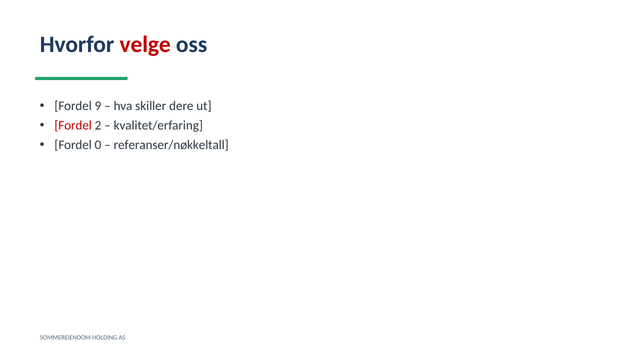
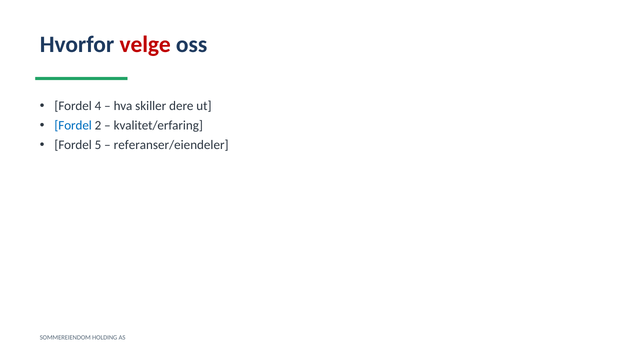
9: 9 -> 4
Fordel at (73, 125) colour: red -> blue
0: 0 -> 5
referanser/nøkkeltall: referanser/nøkkeltall -> referanser/eiendeler
